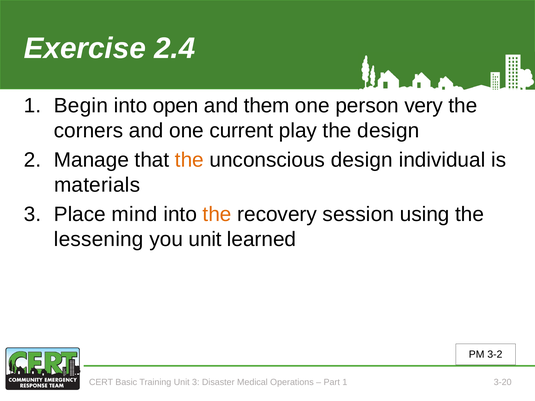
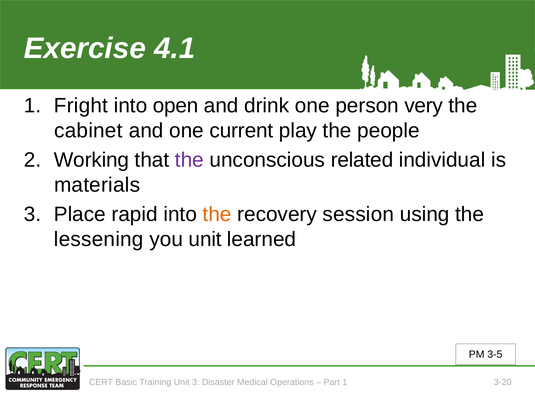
2.4: 2.4 -> 4.1
Begin: Begin -> Fright
them: them -> drink
corners: corners -> cabinet
the design: design -> people
Manage: Manage -> Working
the at (189, 160) colour: orange -> purple
unconscious design: design -> related
mind: mind -> rapid
3-2: 3-2 -> 3-5
